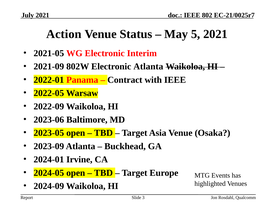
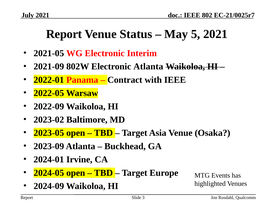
Action at (64, 34): Action -> Report
2023-06: 2023-06 -> 2023-02
